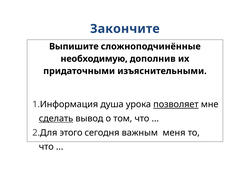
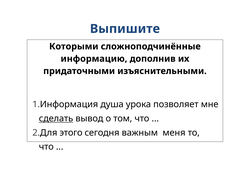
Закончите: Закончите -> Выпишите
Выпишите: Выпишите -> Которыми
необходимую: необходимую -> информацию
позволяет underline: present -> none
